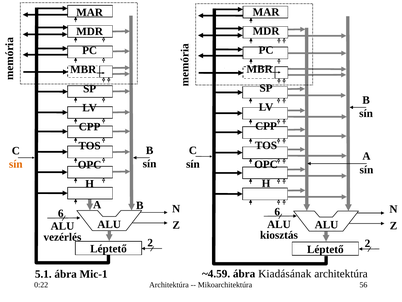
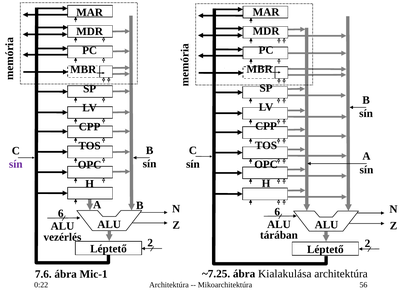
sín at (16, 164) colour: orange -> purple
kiosztás: kiosztás -> tárában
5.1: 5.1 -> 7.6
~4.59: ~4.59 -> ~7.25
Kiadásának: Kiadásának -> Kialakulása
